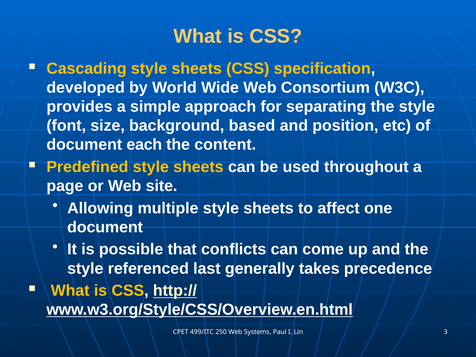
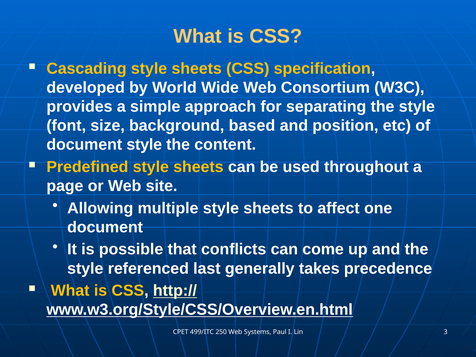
document each: each -> style
